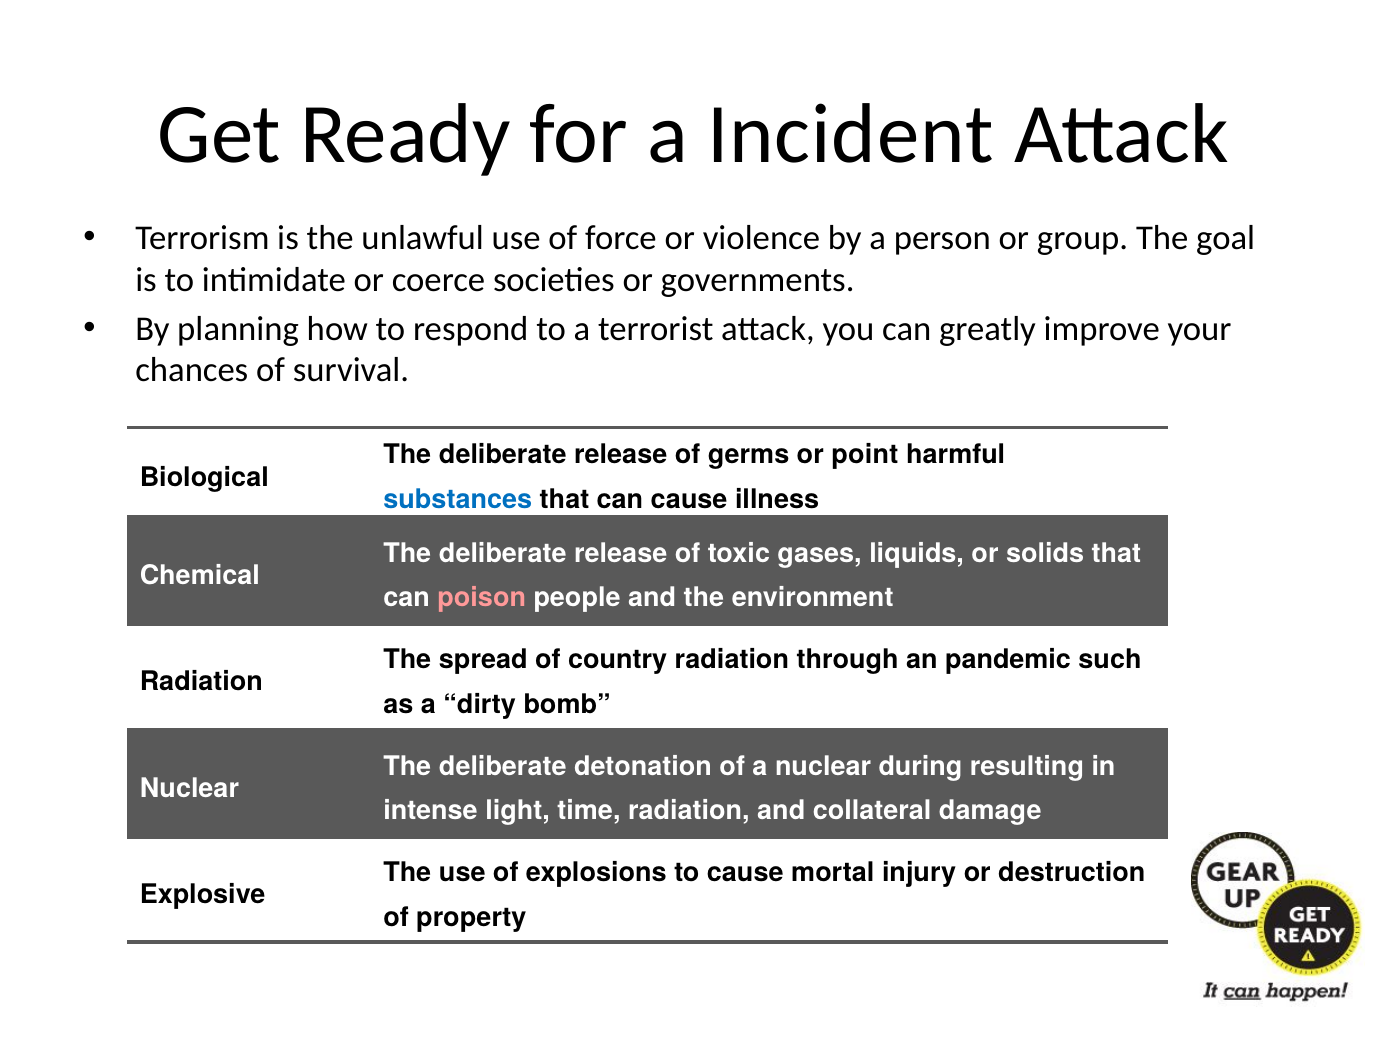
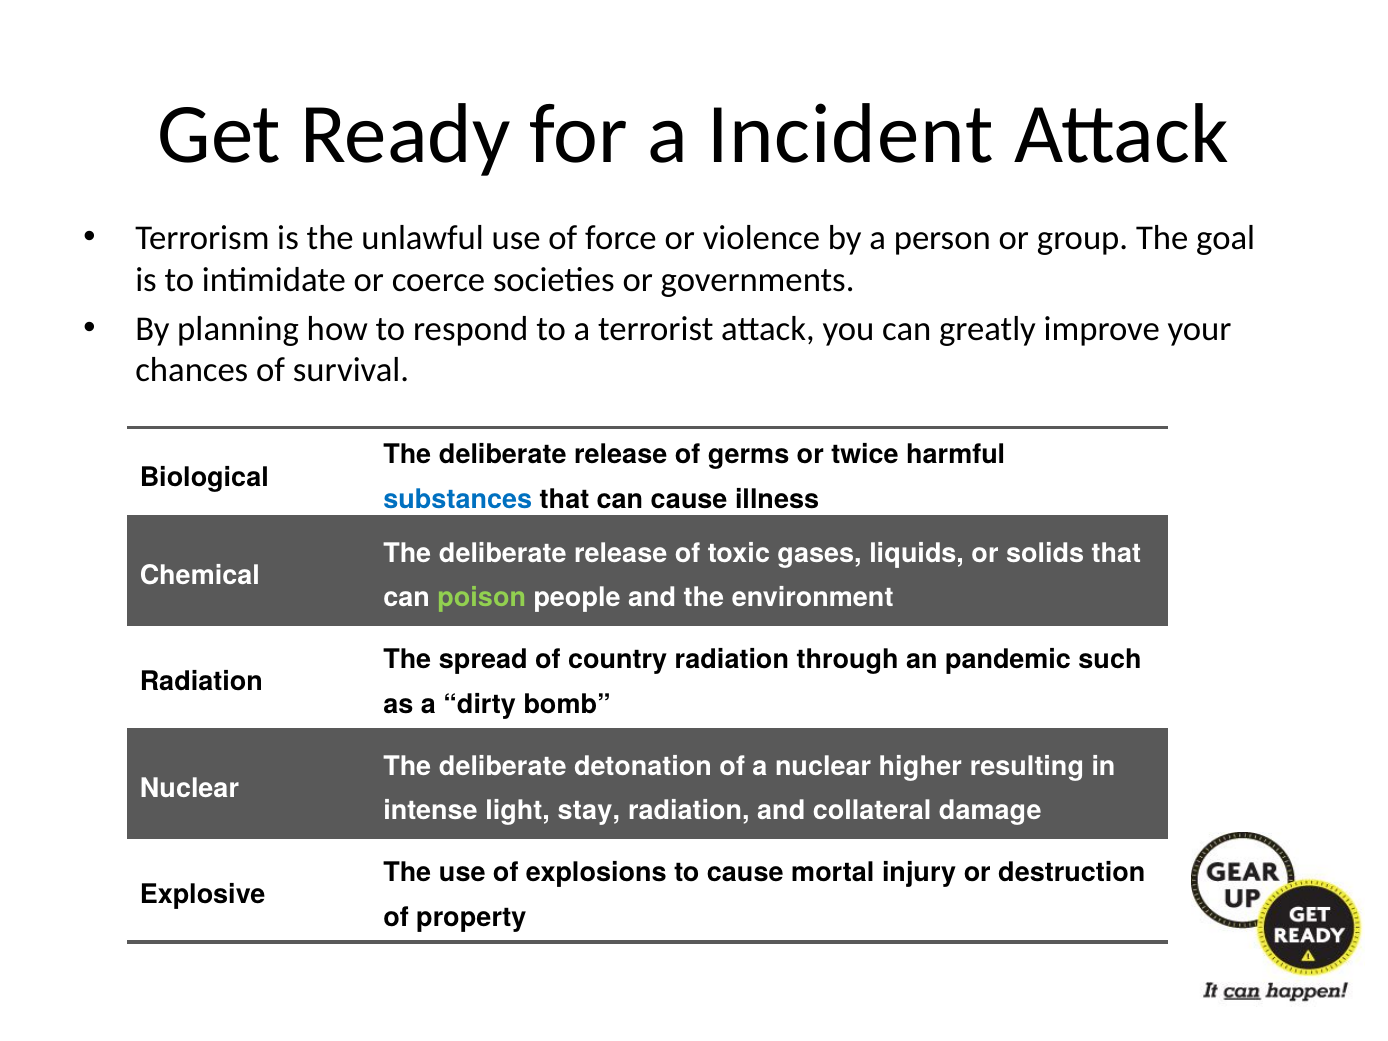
point: point -> twice
poison colour: pink -> light green
during: during -> higher
time: time -> stay
